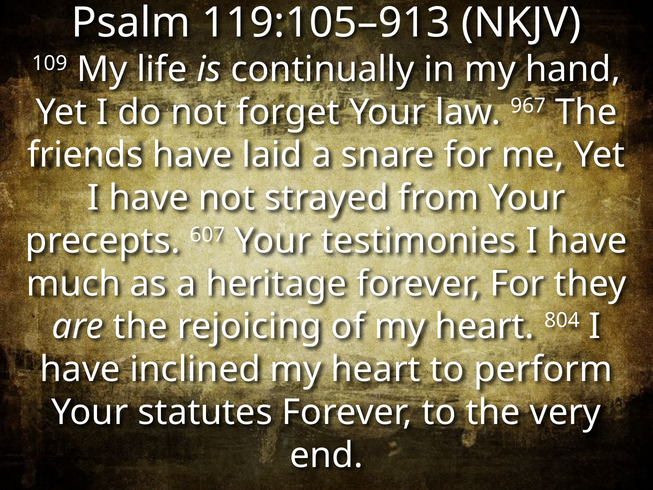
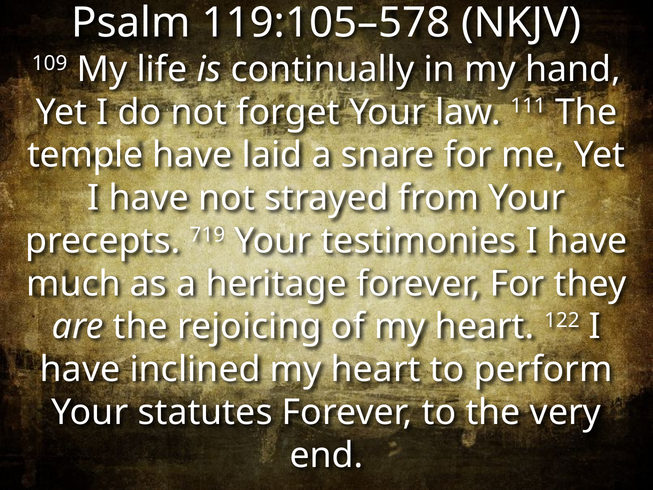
119:105–913: 119:105–913 -> 119:105–578
967: 967 -> 111
friends: friends -> temple
607: 607 -> 719
804: 804 -> 122
